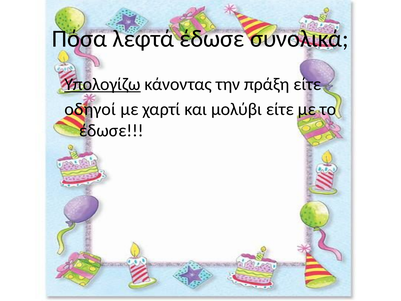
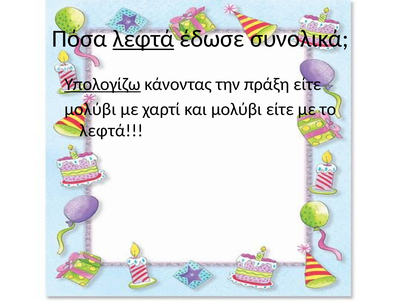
λεφτά at (143, 39) underline: none -> present
οδηγοί at (90, 109): οδηγοί -> μολύβι
έδωσε at (111, 130): έδωσε -> λεφτά
